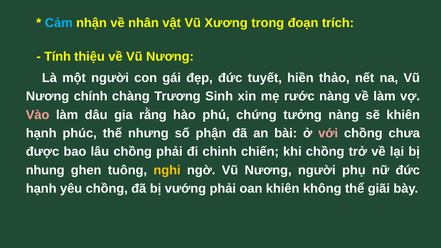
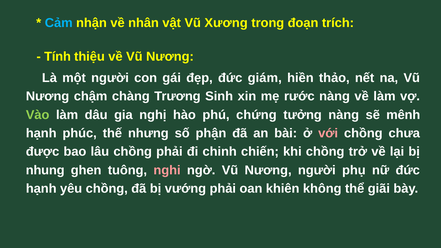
tuyết: tuyết -> giám
chính: chính -> chậm
Vào colour: pink -> light green
rằng: rằng -> nghị
sẽ khiên: khiên -> mênh
nghi colour: yellow -> pink
